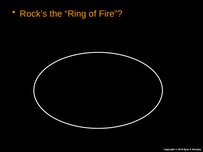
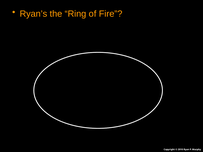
Rock’s: Rock’s -> Ryan’s
